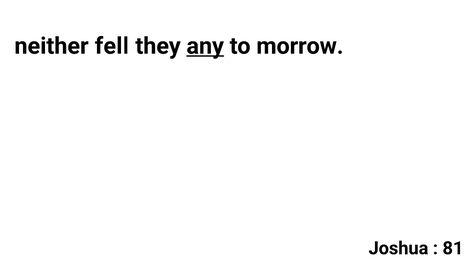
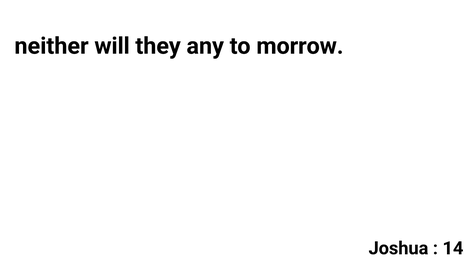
fell: fell -> will
any underline: present -> none
81: 81 -> 14
